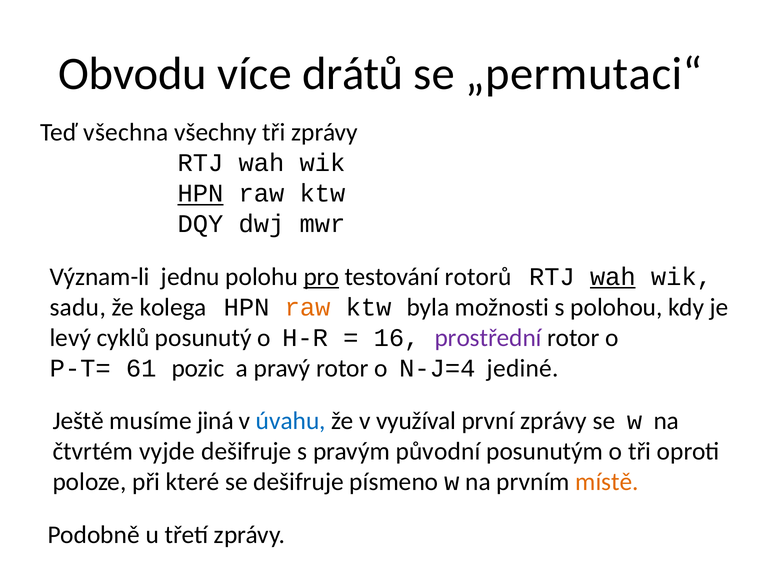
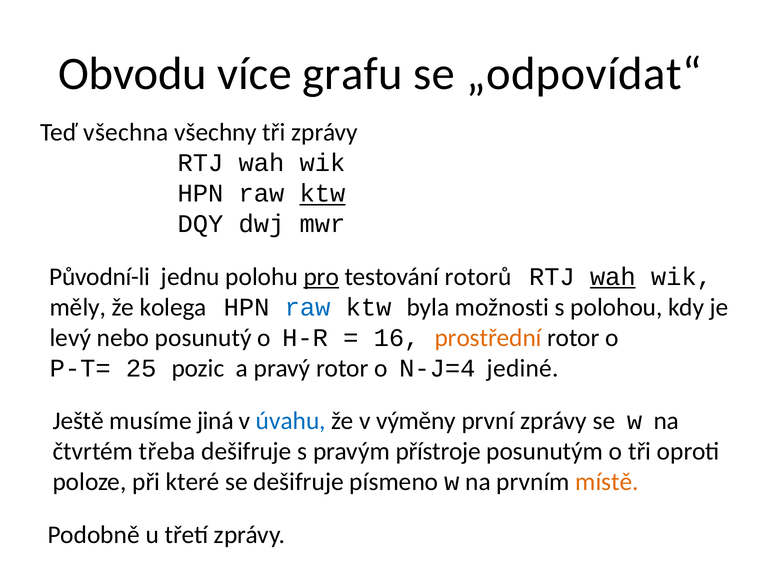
drátů: drátů -> grafu
„permutaci“: „permutaci“ -> „odpovídat“
HPN at (200, 193) underline: present -> none
ktw at (322, 193) underline: none -> present
Význam-li: Význam-li -> Původní-li
sadu: sadu -> měly
raw at (308, 307) colour: orange -> blue
cyklů: cyklů -> nebo
prostřední colour: purple -> orange
61: 61 -> 25
využíval: využíval -> výměny
vyjde: vyjde -> třeba
původní: původní -> přístroje
